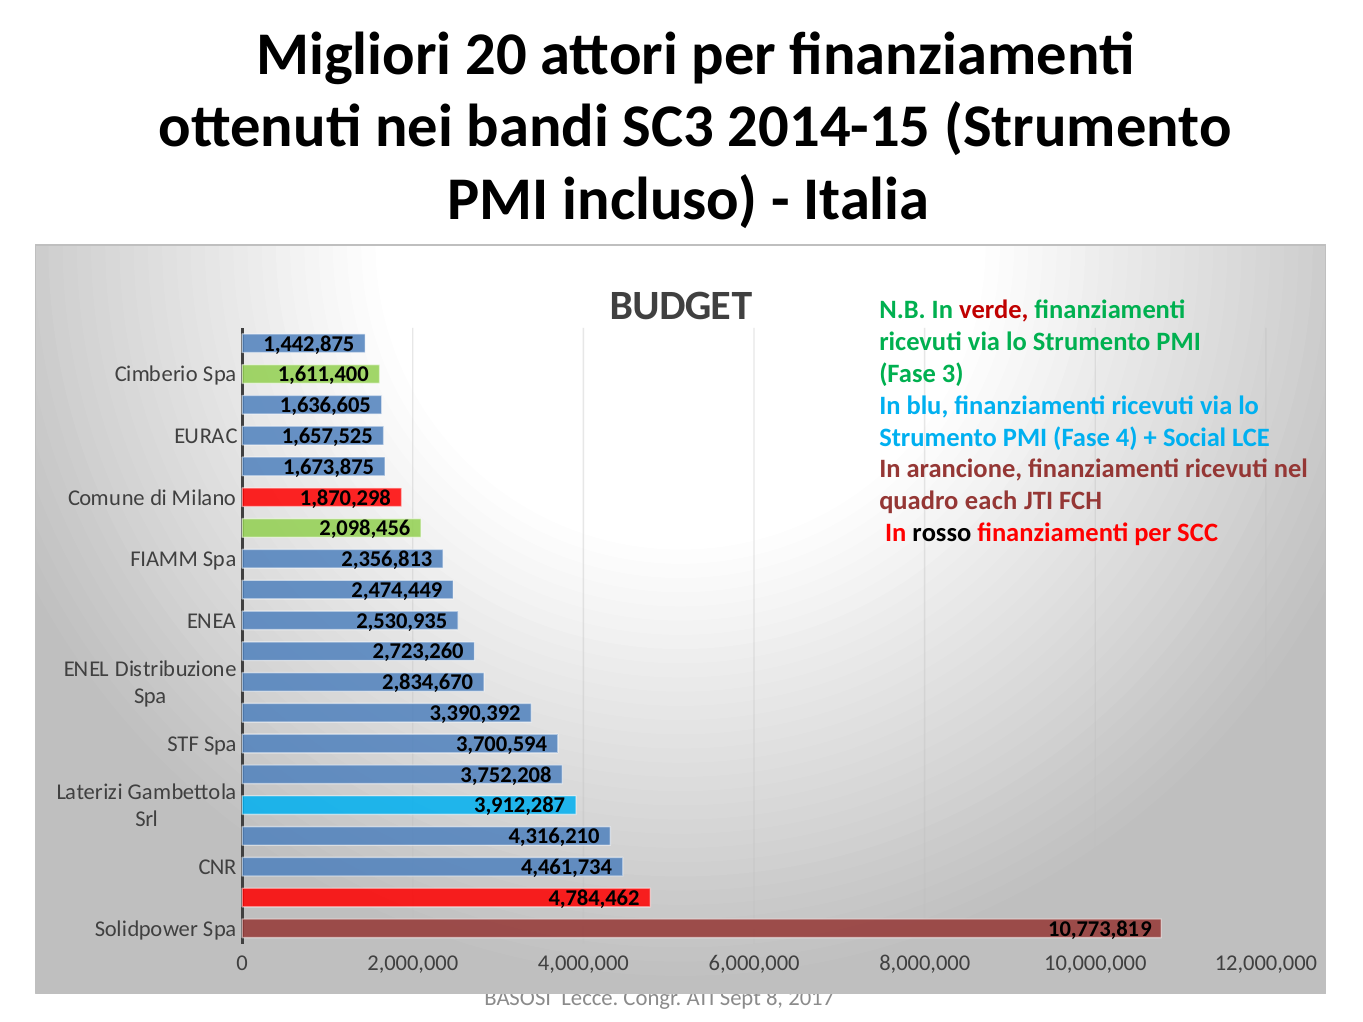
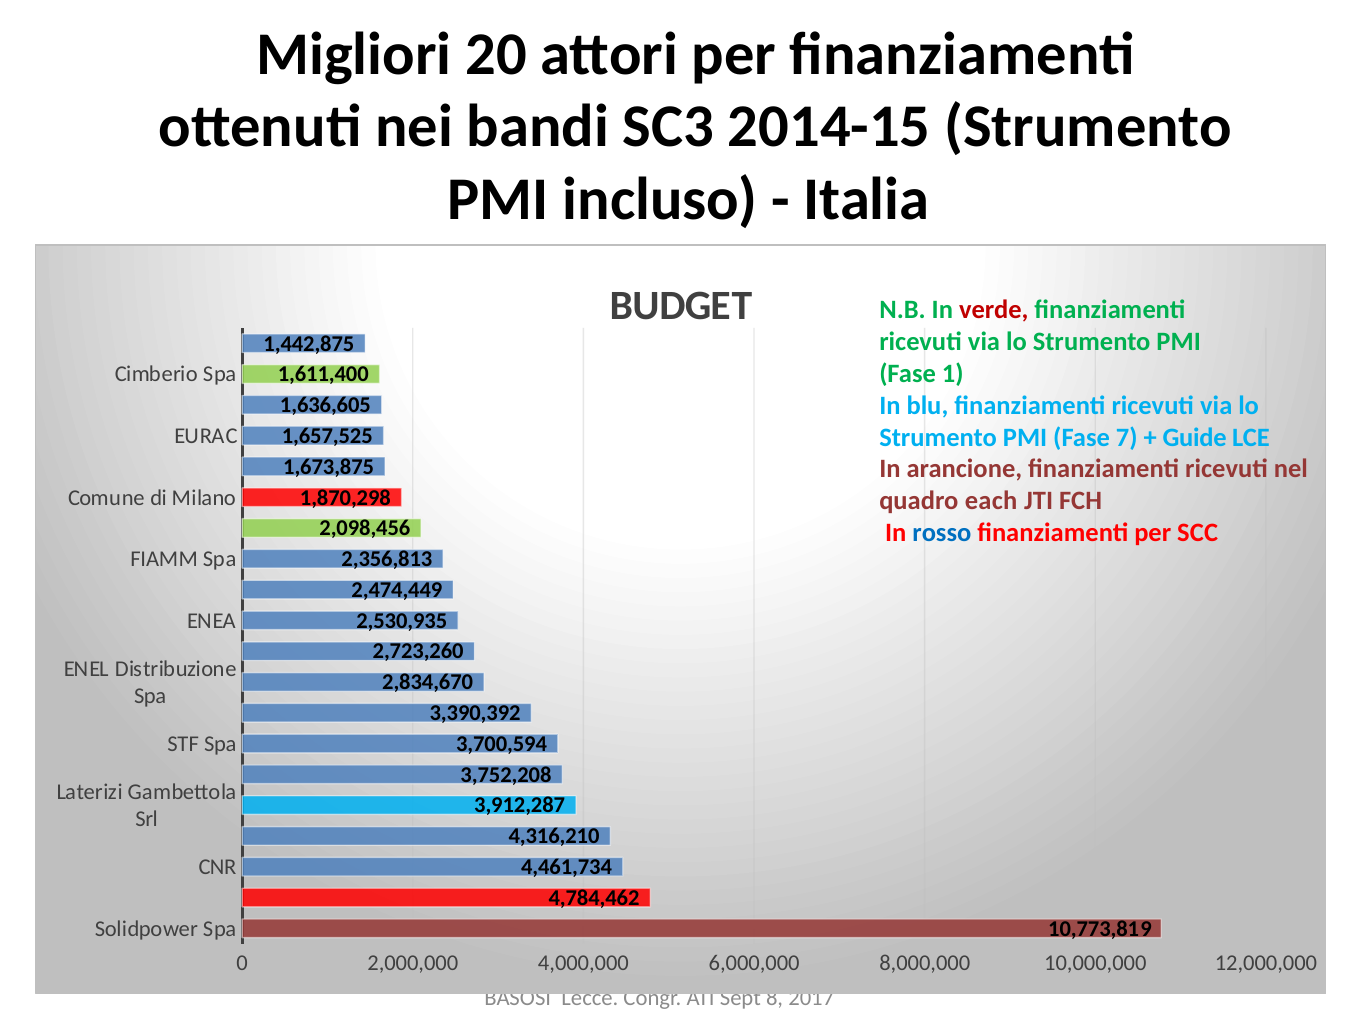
3: 3 -> 1
4: 4 -> 7
Social: Social -> Guide
rosso colour: black -> blue
